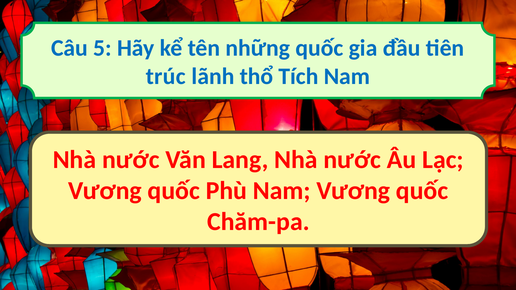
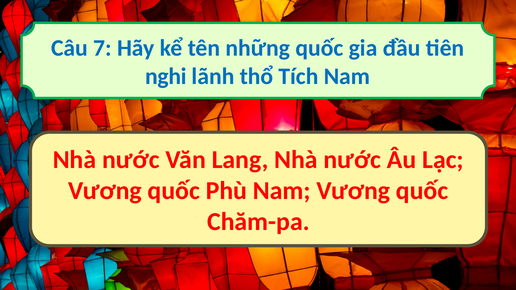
5: 5 -> 7
trúc: trúc -> nghi
